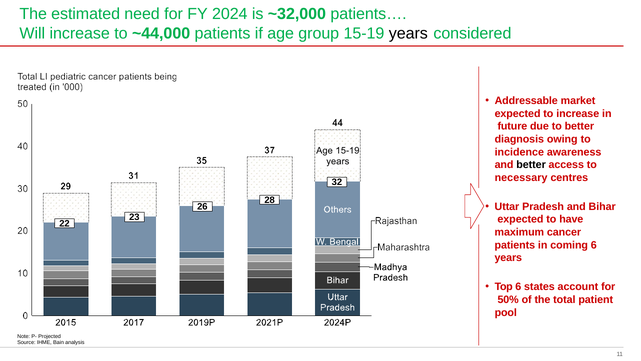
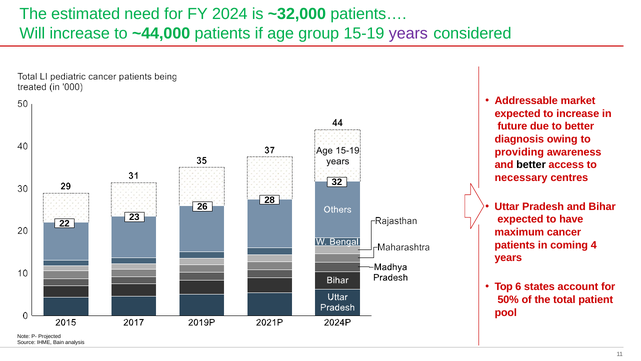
years at (408, 33) colour: black -> purple
incidence: incidence -> providing
coming 6: 6 -> 4
